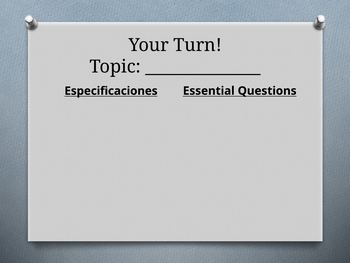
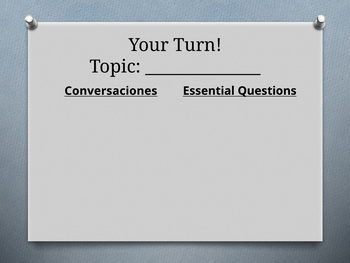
Especificaciones: Especificaciones -> Conversaciones
